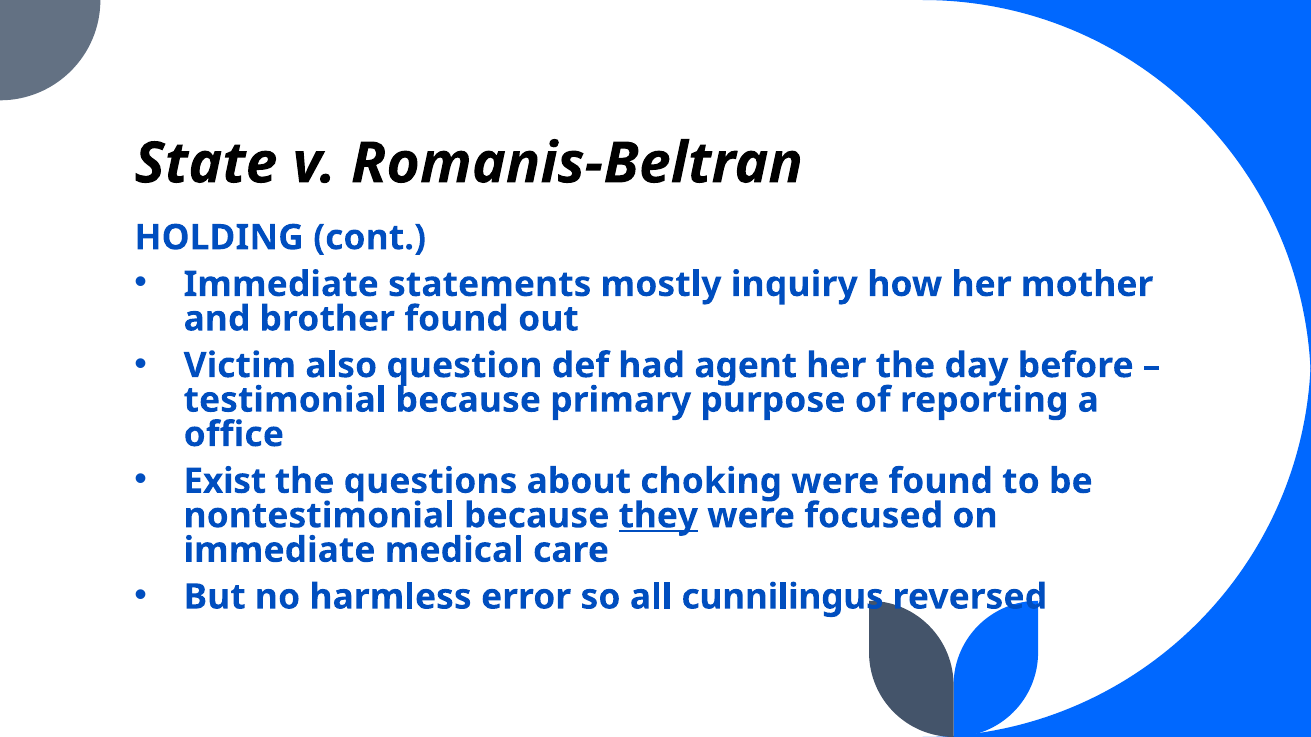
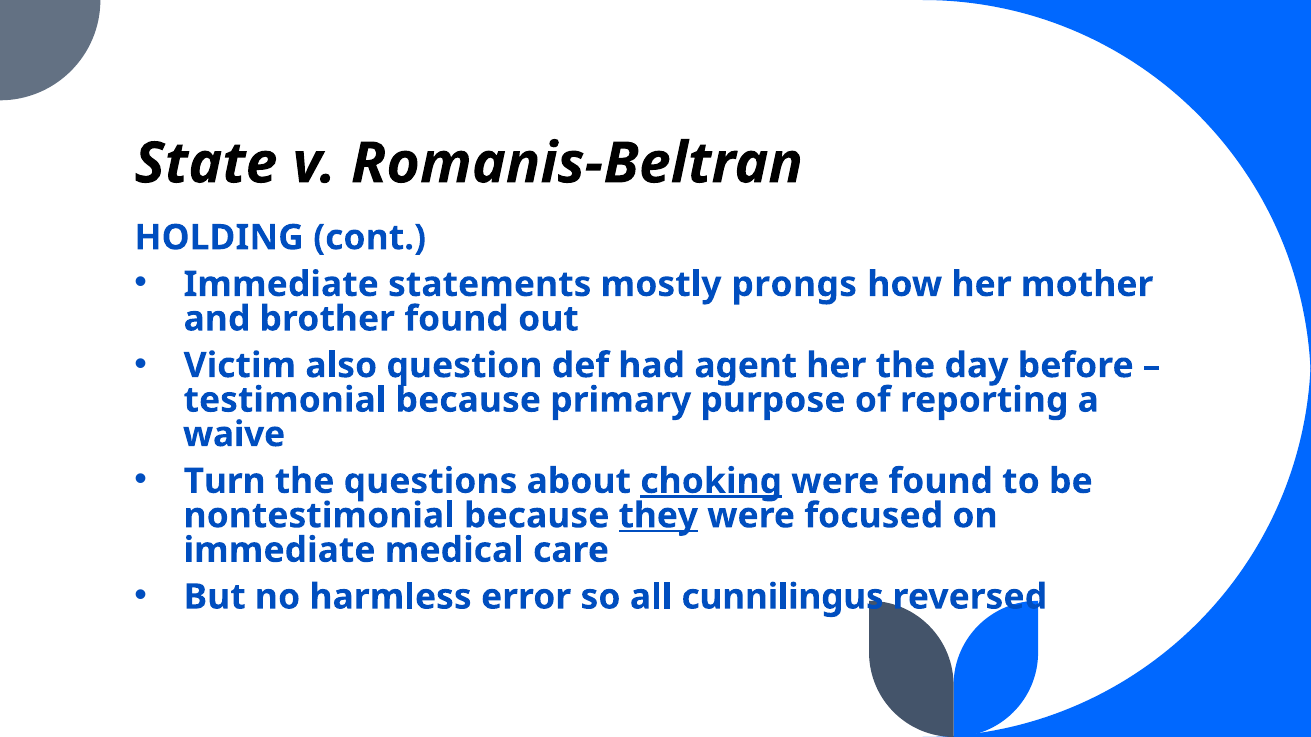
inquiry: inquiry -> prongs
office: office -> waive
Exist: Exist -> Turn
choking underline: none -> present
